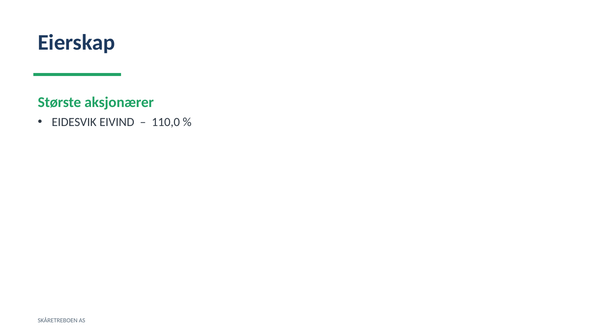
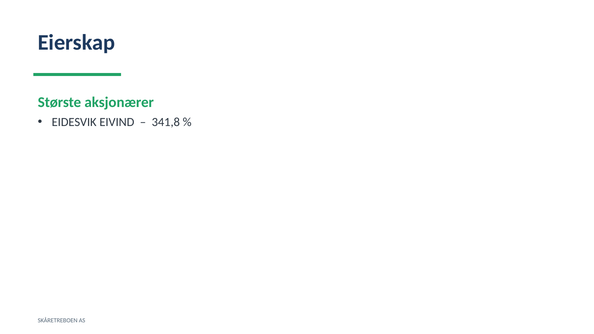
110,0: 110,0 -> 341,8
